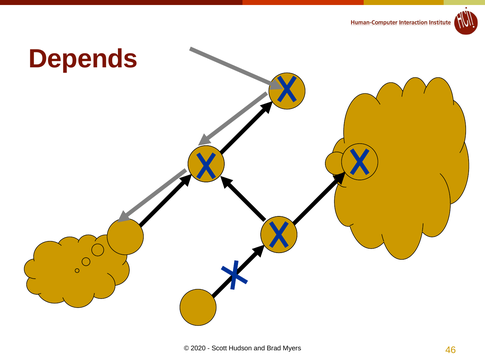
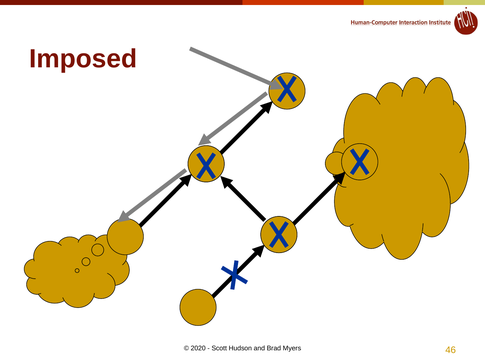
Depends: Depends -> Imposed
